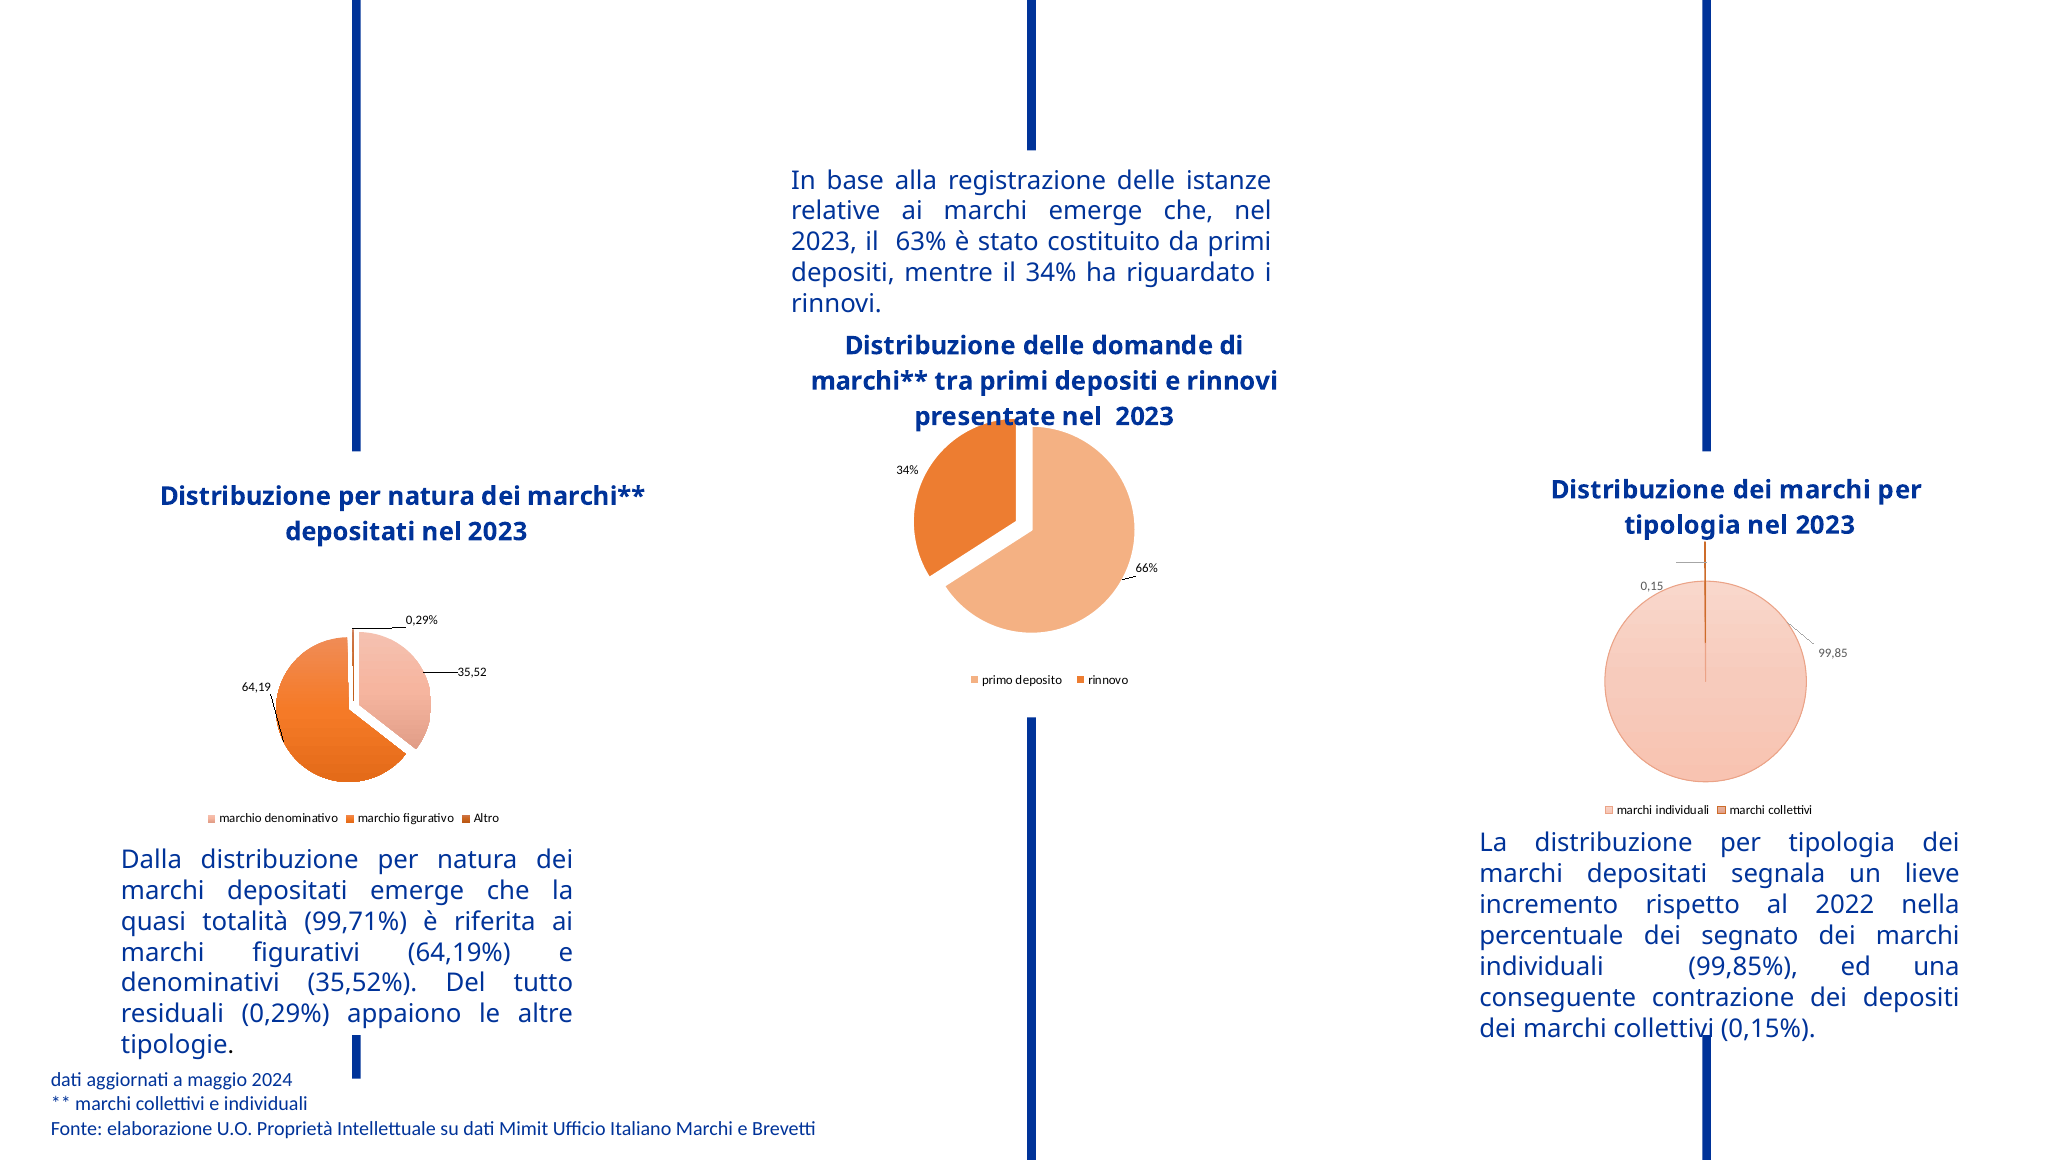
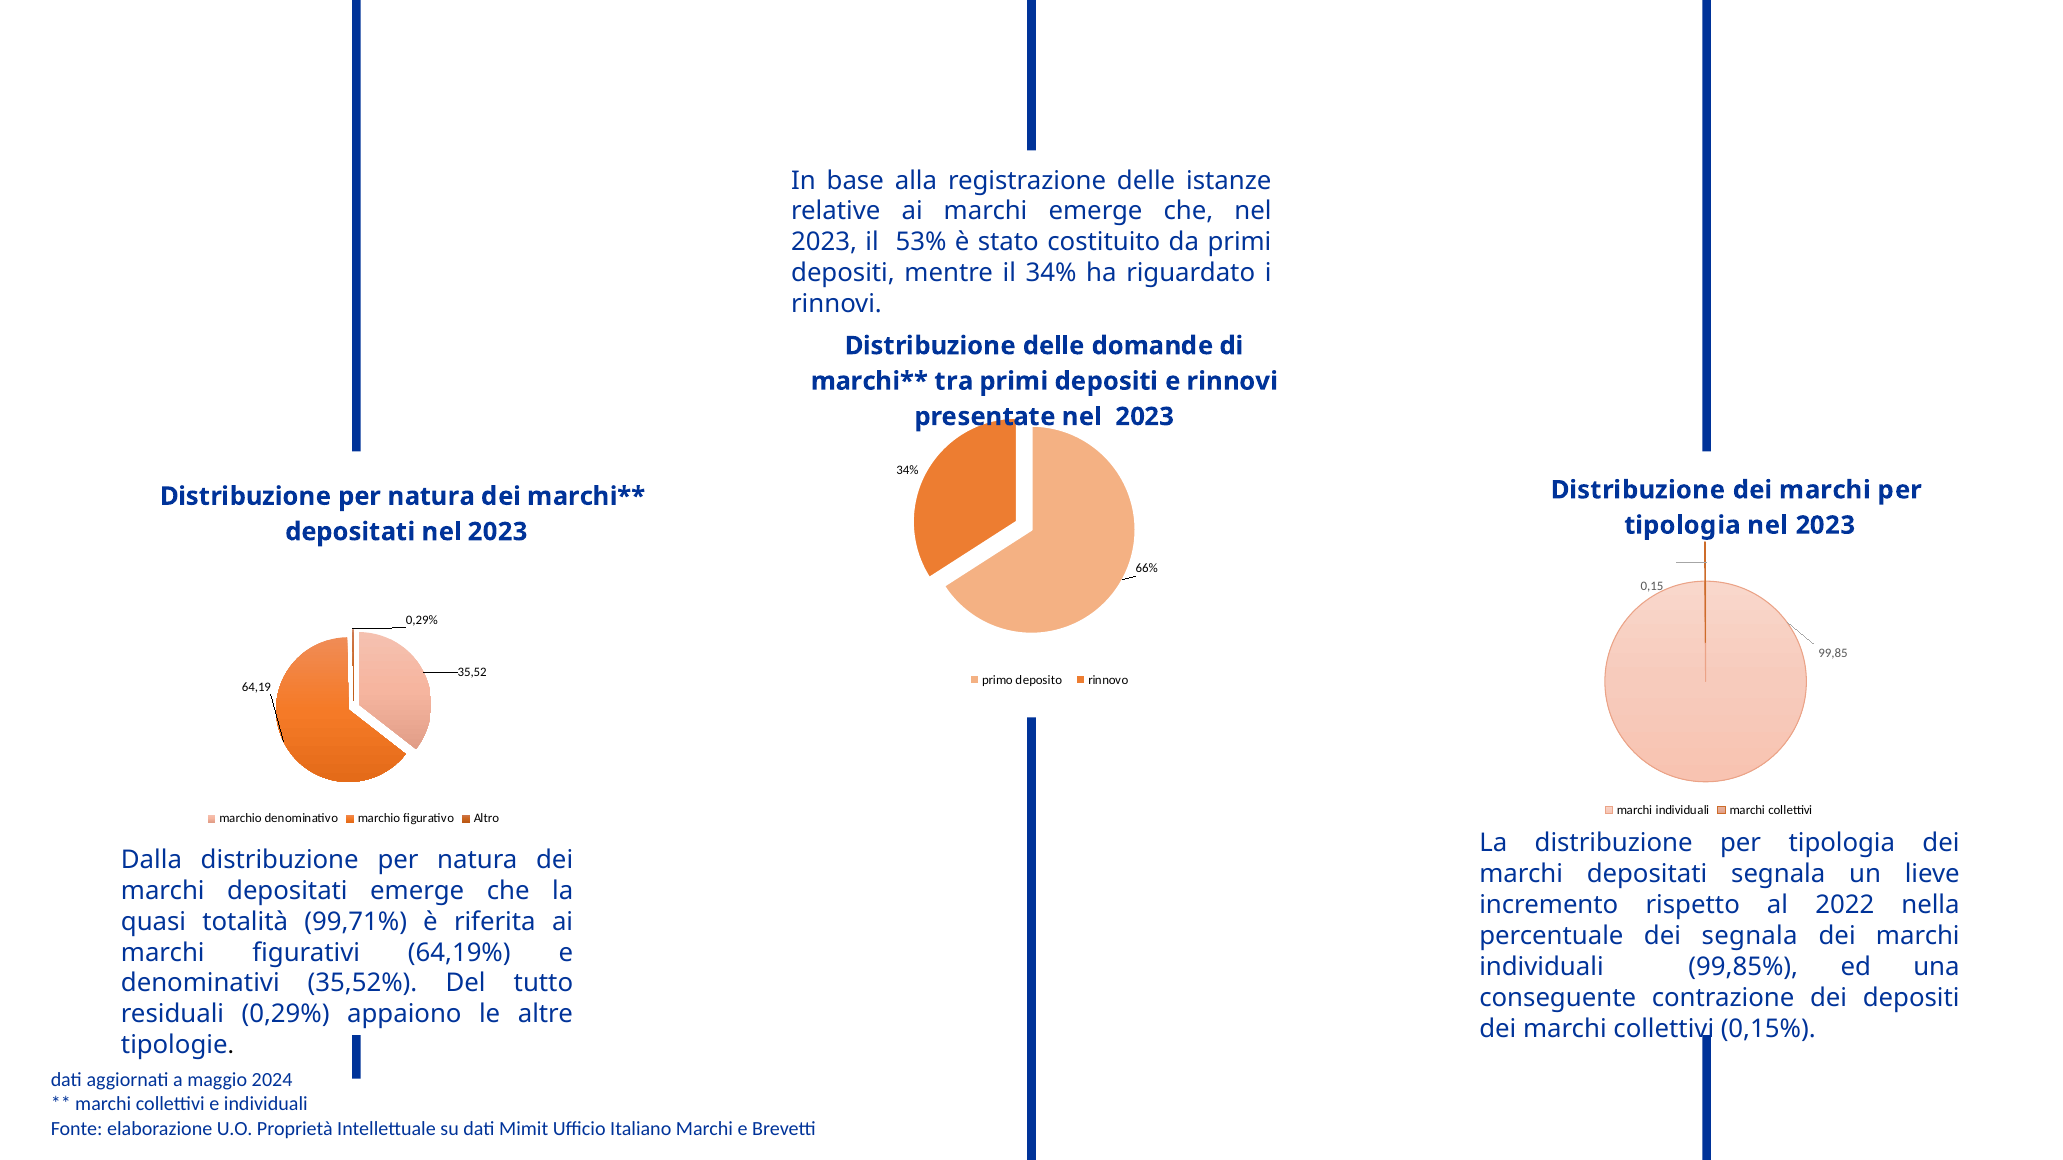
63%: 63% -> 53%
dei segnato: segnato -> segnala
